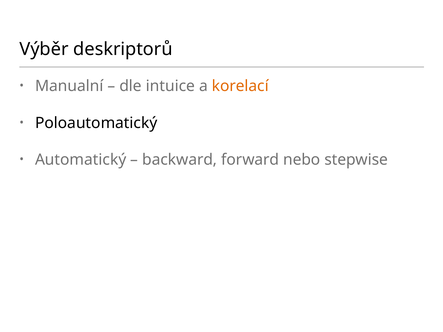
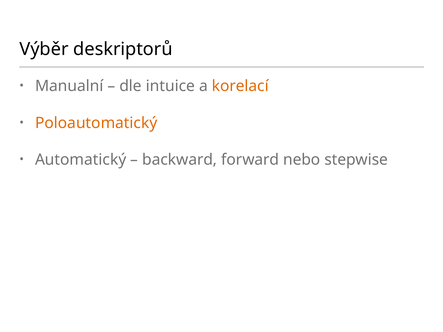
Poloautomatický colour: black -> orange
